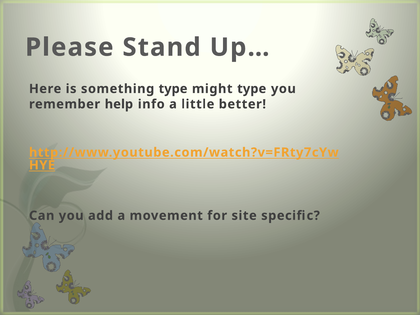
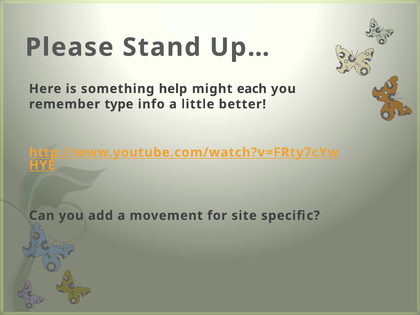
something type: type -> help
might type: type -> each
help: help -> type
